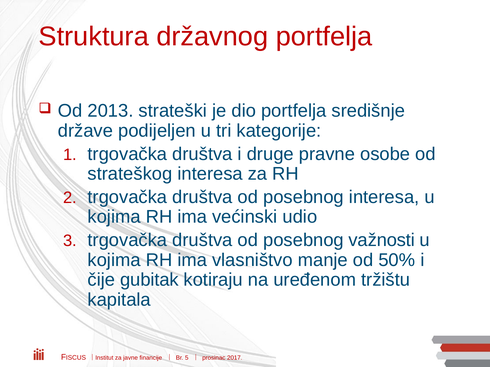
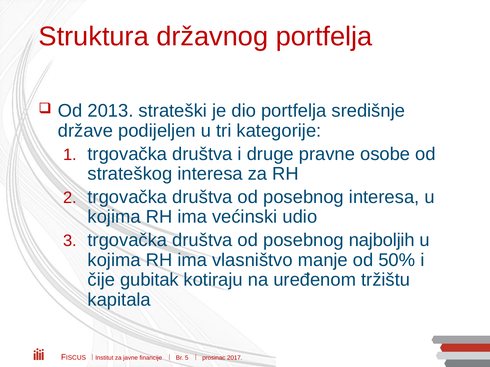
važnosti: važnosti -> najboljih
